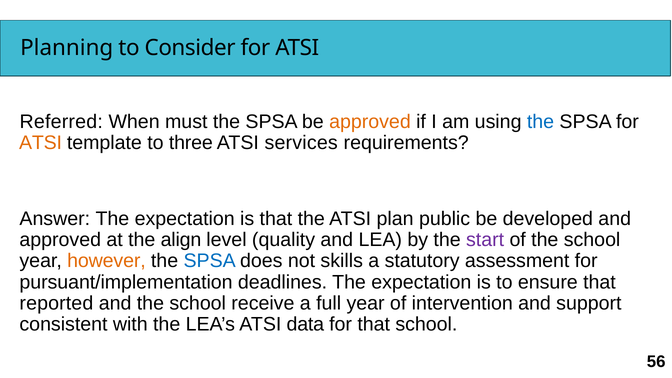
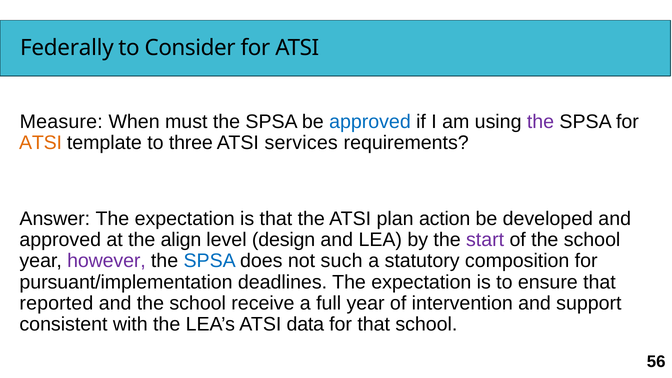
Planning: Planning -> Federally
Referred: Referred -> Measure
approved at (370, 122) colour: orange -> blue
the at (541, 122) colour: blue -> purple
public: public -> action
quality: quality -> design
however colour: orange -> purple
skills: skills -> such
assessment: assessment -> composition
